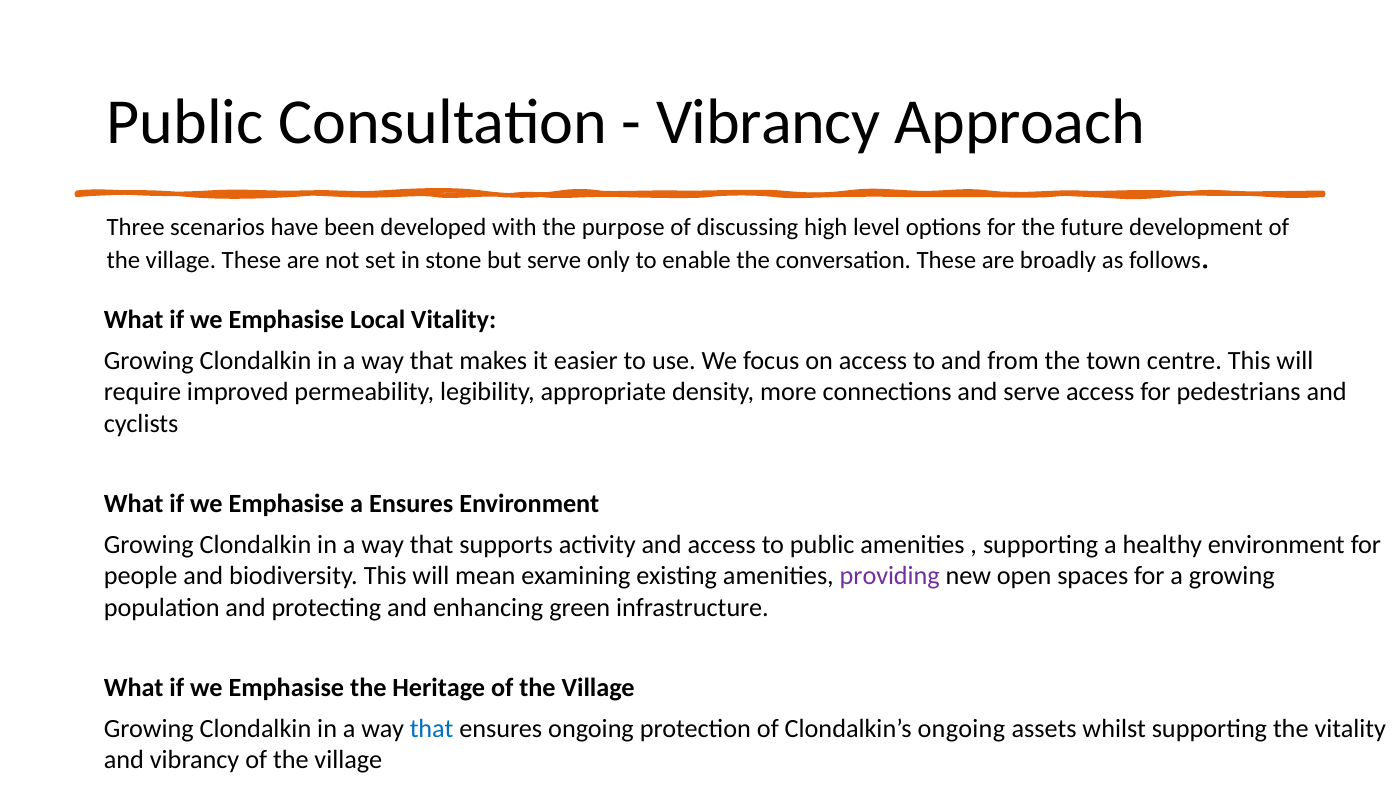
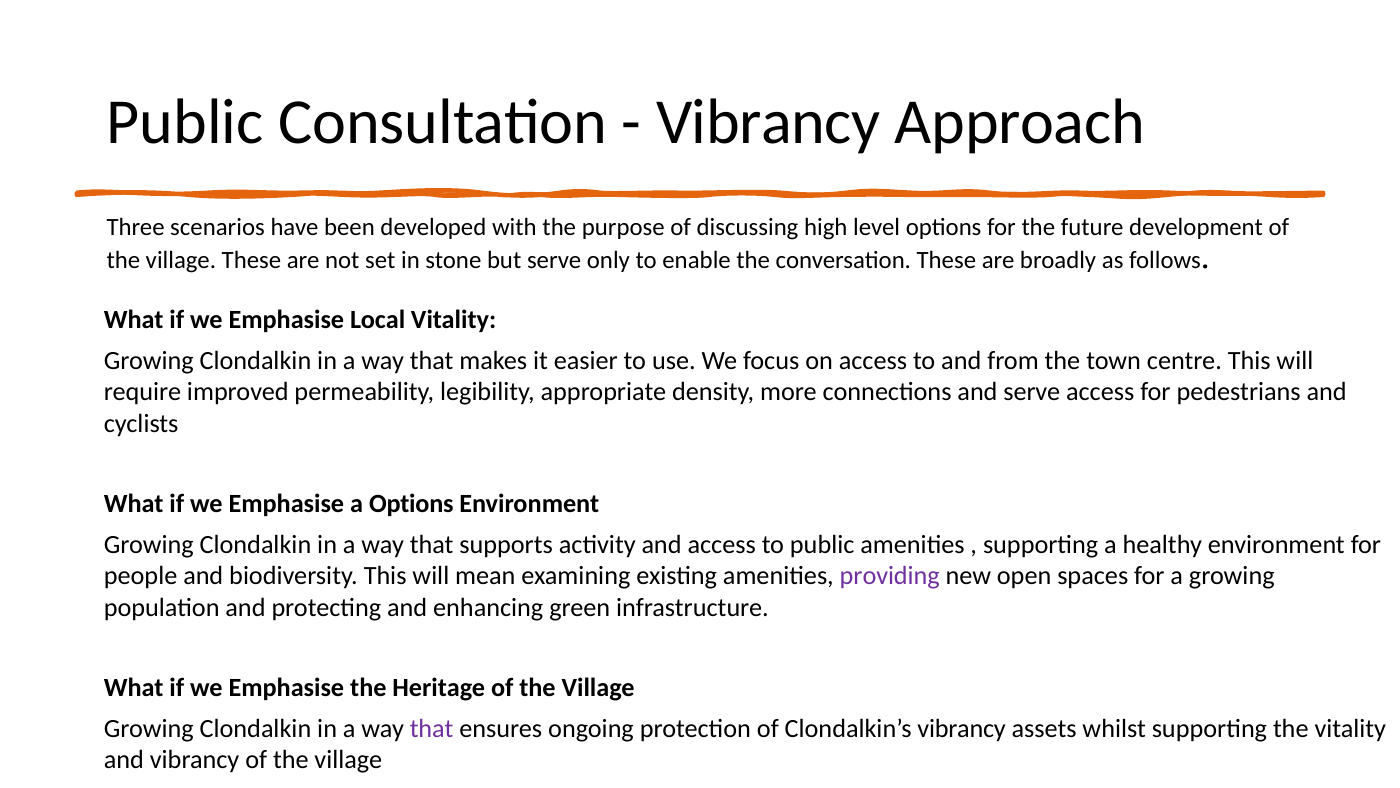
a Ensures: Ensures -> Options
that at (432, 728) colour: blue -> purple
Clondalkin’s ongoing: ongoing -> vibrancy
